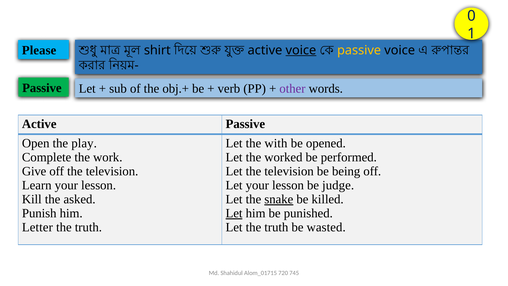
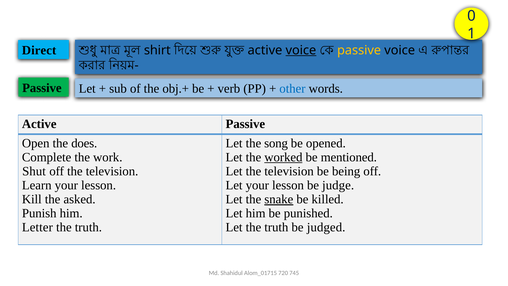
Please: Please -> Direct
other colour: purple -> blue
play: play -> does
with: with -> song
worked underline: none -> present
performed: performed -> mentioned
Give: Give -> Shut
Let at (234, 213) underline: present -> none
wasted: wasted -> judged
